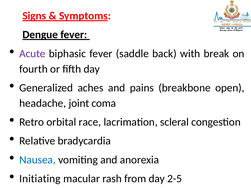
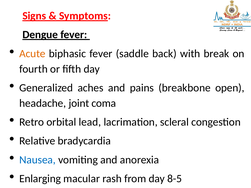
Acute colour: purple -> orange
race: race -> lead
Initiating: Initiating -> Enlarging
2-5: 2-5 -> 8-5
